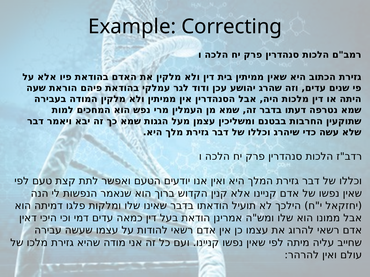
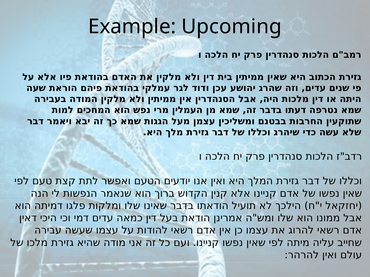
Correcting: Correcting -> Upcoming
